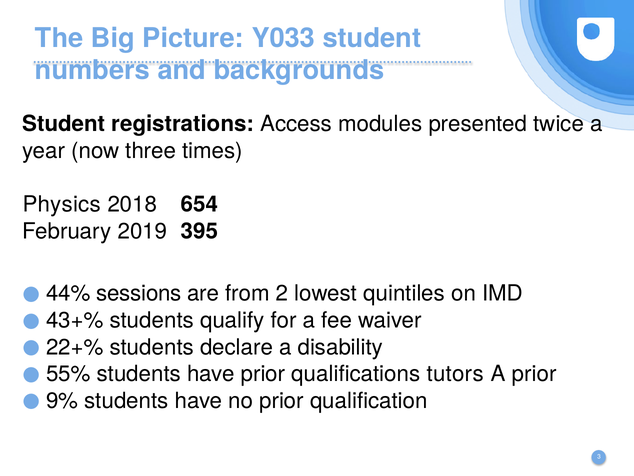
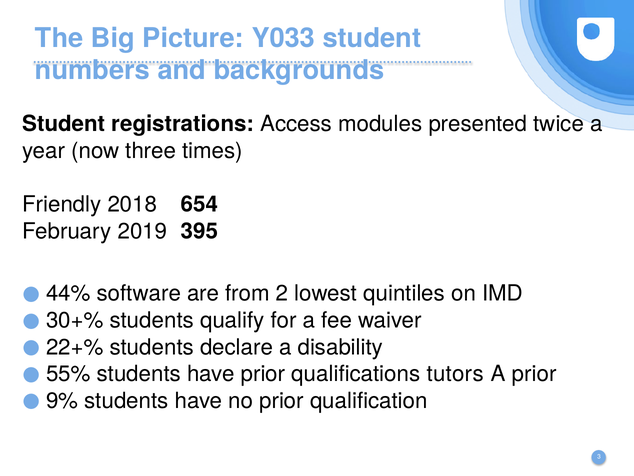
Physics: Physics -> Friendly
sessions: sessions -> software
43+%: 43+% -> 30+%
